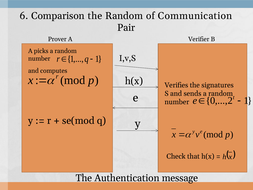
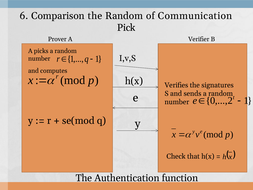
Pair: Pair -> Pick
message: message -> function
